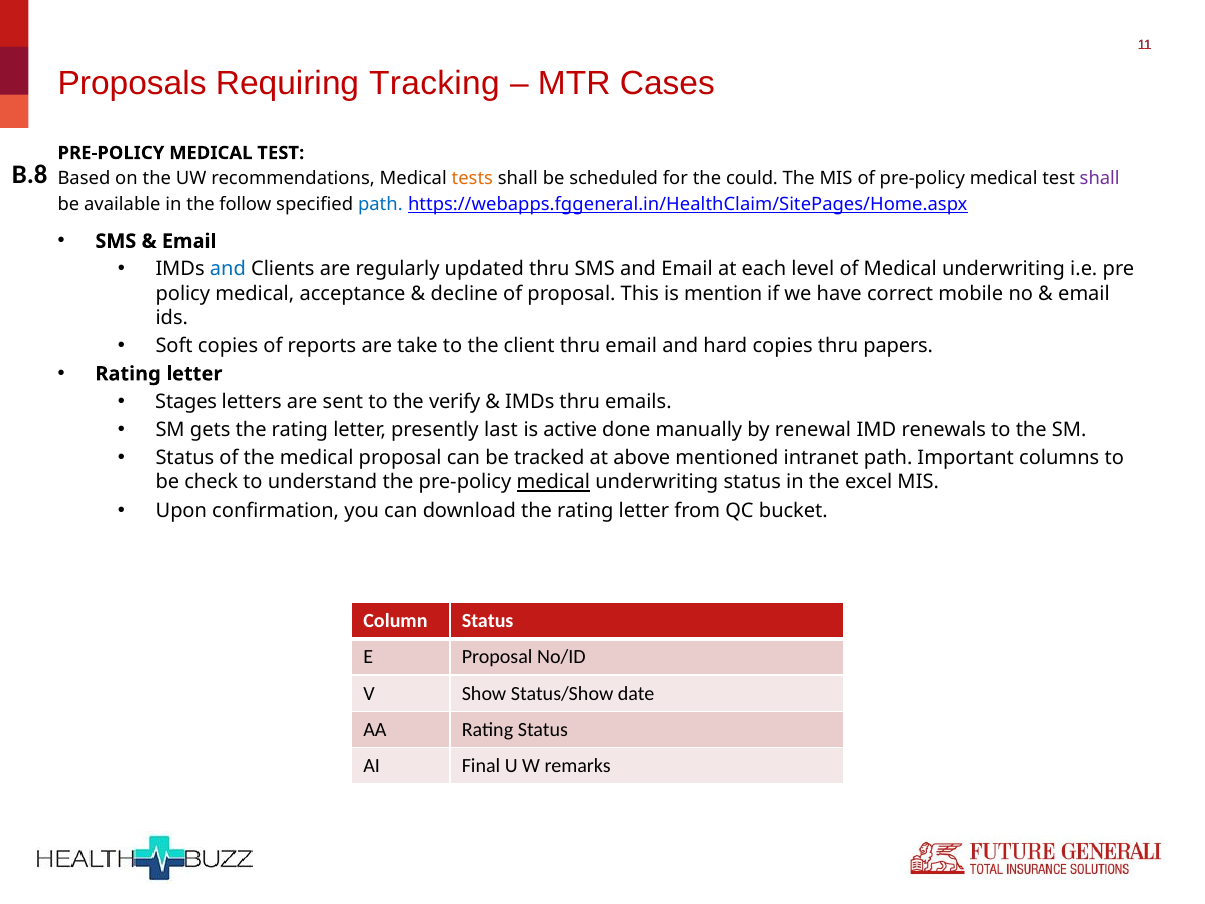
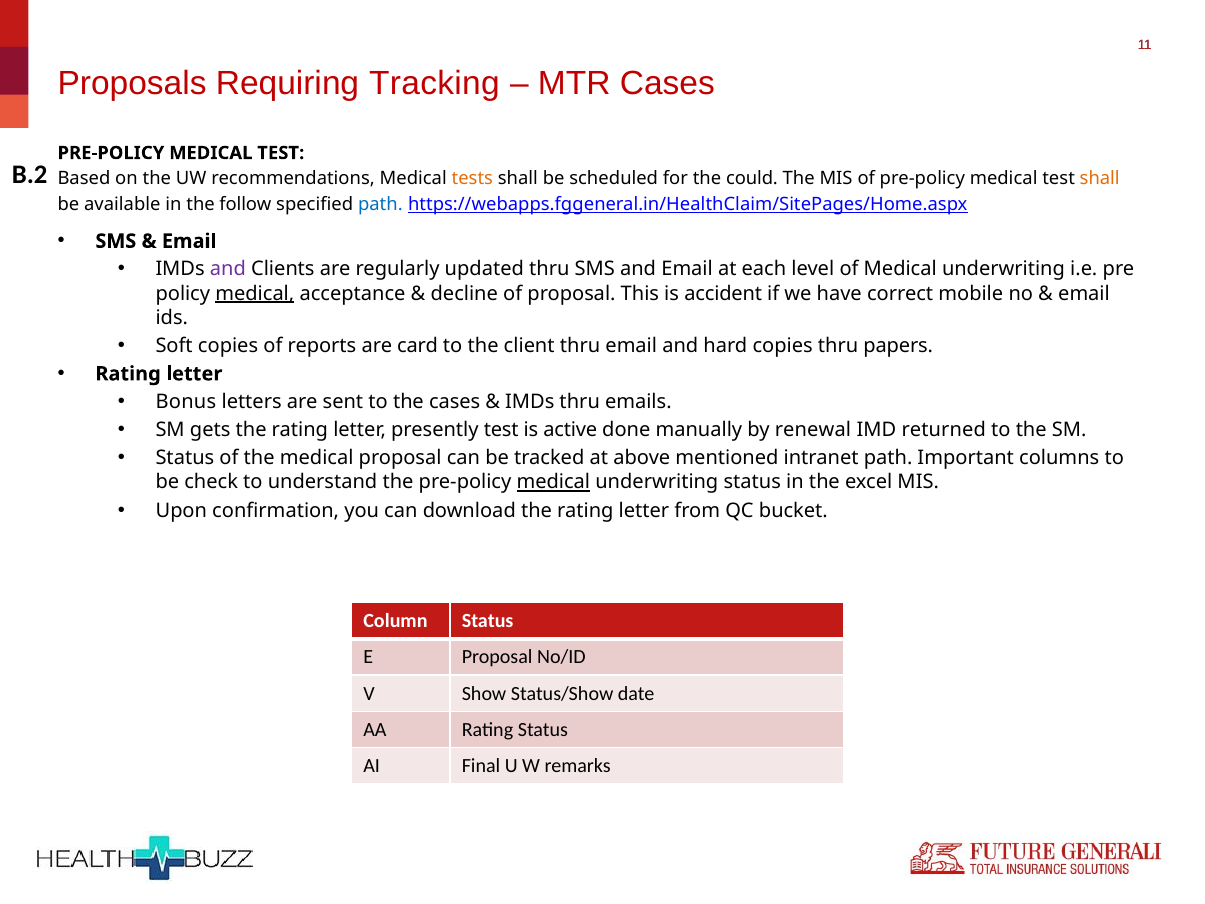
B.8: B.8 -> B.2
shall at (1100, 178) colour: purple -> orange
and at (228, 269) colour: blue -> purple
medical at (255, 293) underline: none -> present
mention: mention -> accident
take: take -> card
Stages: Stages -> Bonus
the verify: verify -> cases
presently last: last -> test
renewals: renewals -> returned
